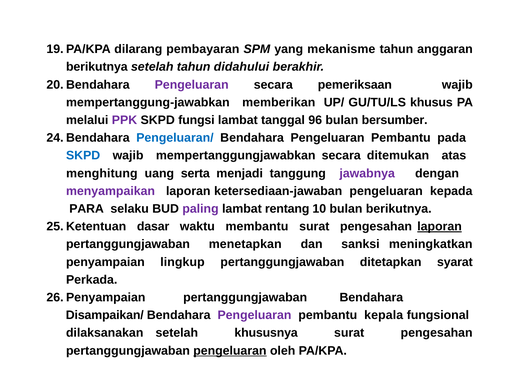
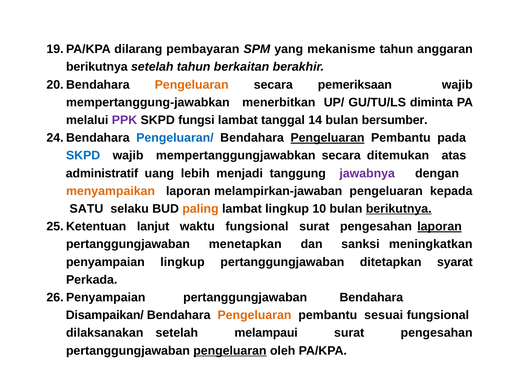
didahului: didahului -> berkaitan
Pengeluaran at (192, 85) colour: purple -> orange
memberikan: memberikan -> menerbitkan
khusus: khusus -> diminta
96: 96 -> 14
Pengeluaran at (327, 138) underline: none -> present
menghitung: menghitung -> administratif
serta: serta -> lebih
menyampaikan colour: purple -> orange
ketersediaan-jawaban: ketersediaan-jawaban -> melampirkan-jawaban
PARA: PARA -> SATU
paling colour: purple -> orange
lambat rentang: rentang -> lingkup
berikutnya at (399, 209) underline: none -> present
dasar: dasar -> lanjut
waktu membantu: membantu -> fungsional
Pengeluaran at (254, 315) colour: purple -> orange
kepala: kepala -> sesuai
khususnya: khususnya -> melampaui
